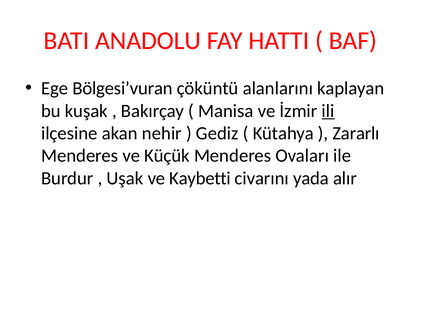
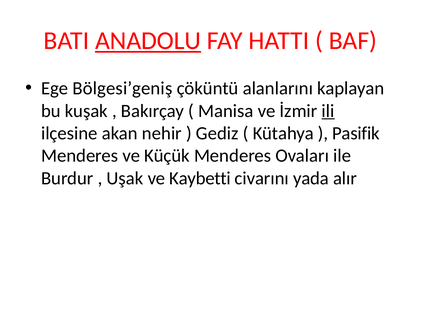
ANADOLU underline: none -> present
Bölgesi’vuran: Bölgesi’vuran -> Bölgesi’geniş
Zararlı: Zararlı -> Pasifik
